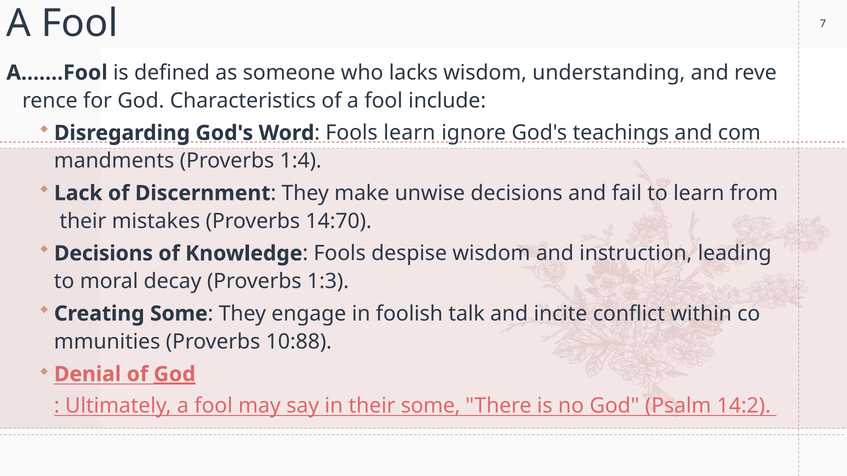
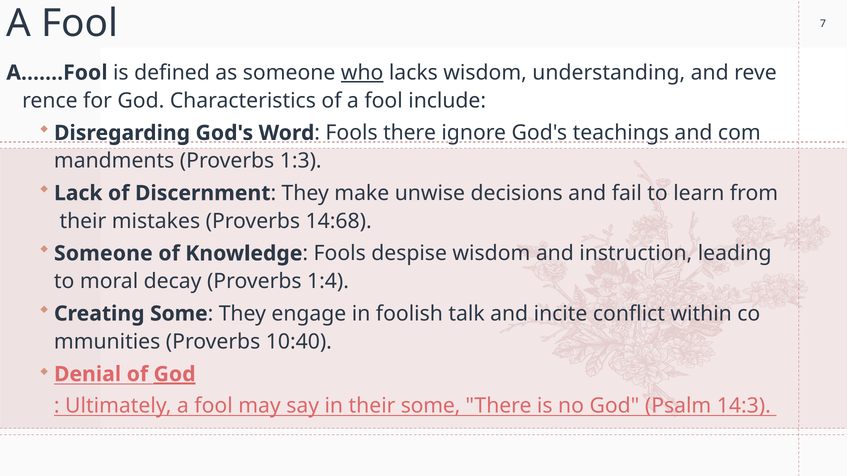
who underline: none -> present
Fools learn: learn -> there
1:4: 1:4 -> 1:3
14:70: 14:70 -> 14:68
Decisions at (103, 254): Decisions -> Someone
1:3: 1:3 -> 1:4
10:88: 10:88 -> 10:40
14:2: 14:2 -> 14:3
